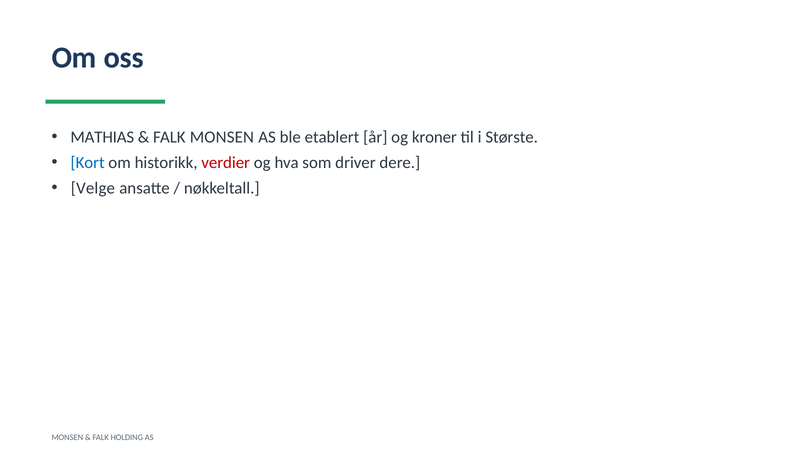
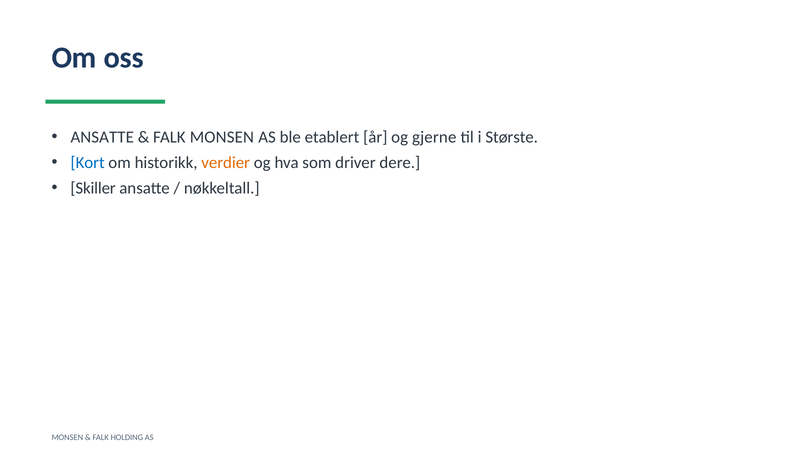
MATHIAS at (102, 137): MATHIAS -> ANSATTE
kroner: kroner -> gjerne
verdier colour: red -> orange
Velge: Velge -> Skiller
